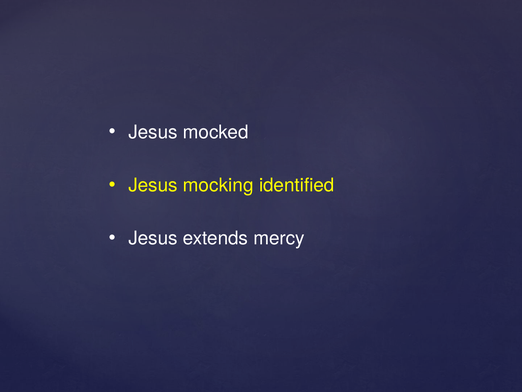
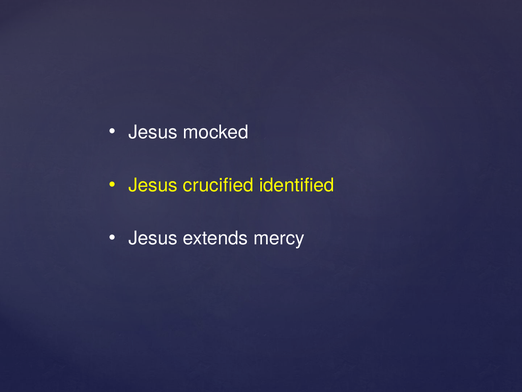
mocking: mocking -> crucified
